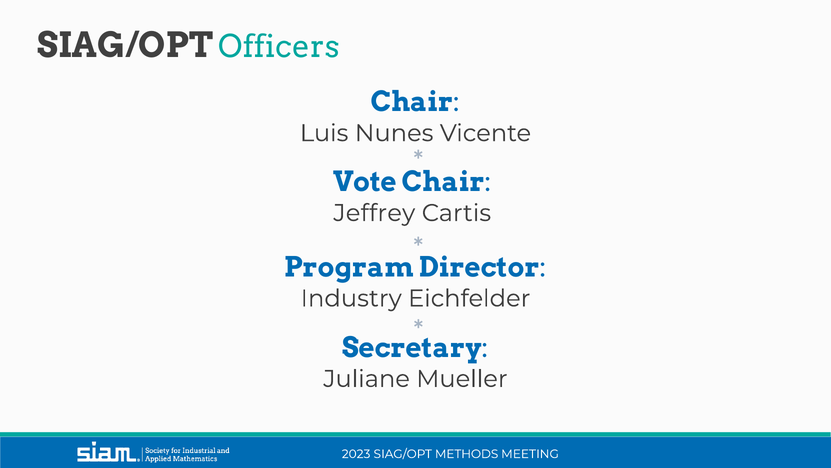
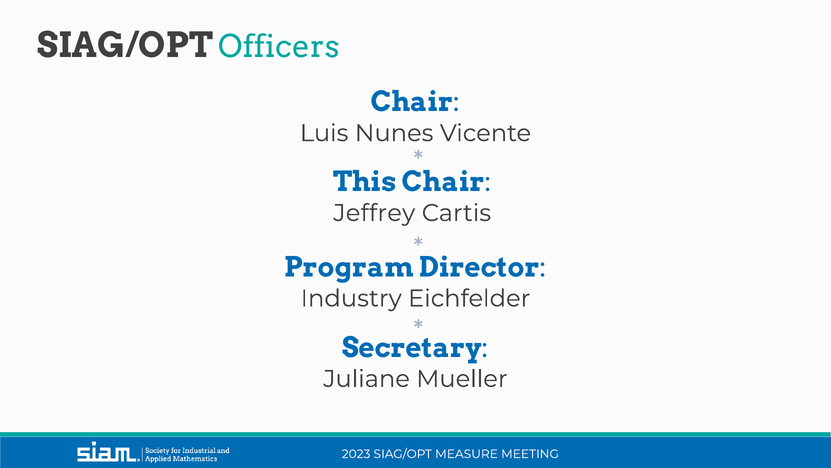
Vote: Vote -> This
METHODS: METHODS -> MEASURE
